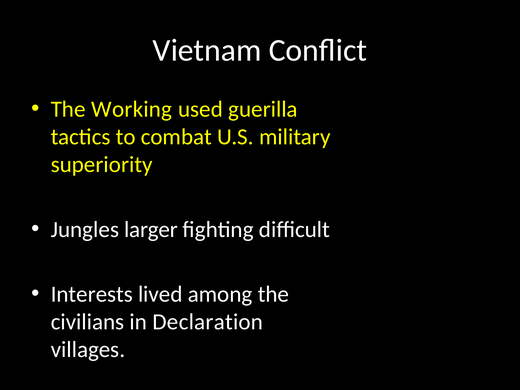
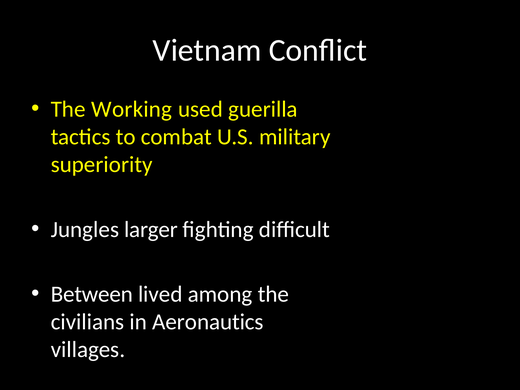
Interests: Interests -> Between
Declaration: Declaration -> Aeronautics
